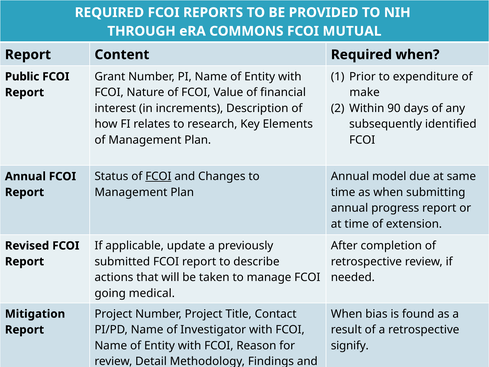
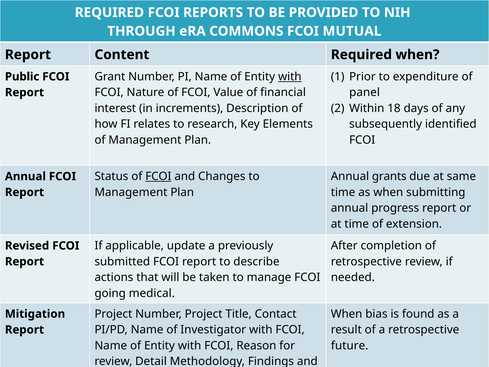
with at (290, 77) underline: none -> present
make: make -> panel
90: 90 -> 18
model: model -> grants
signify: signify -> future
